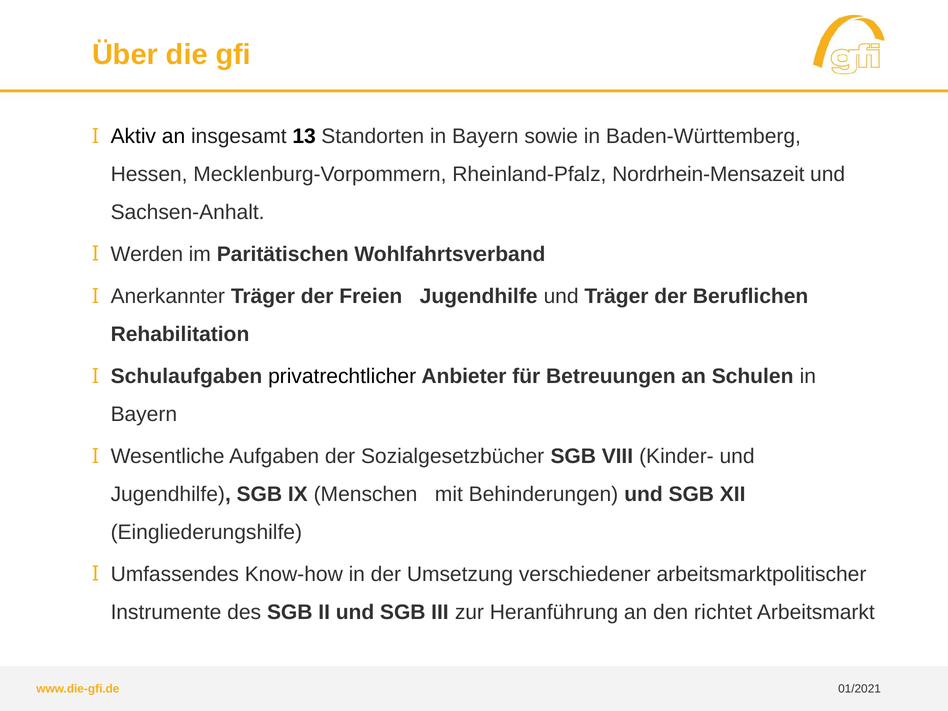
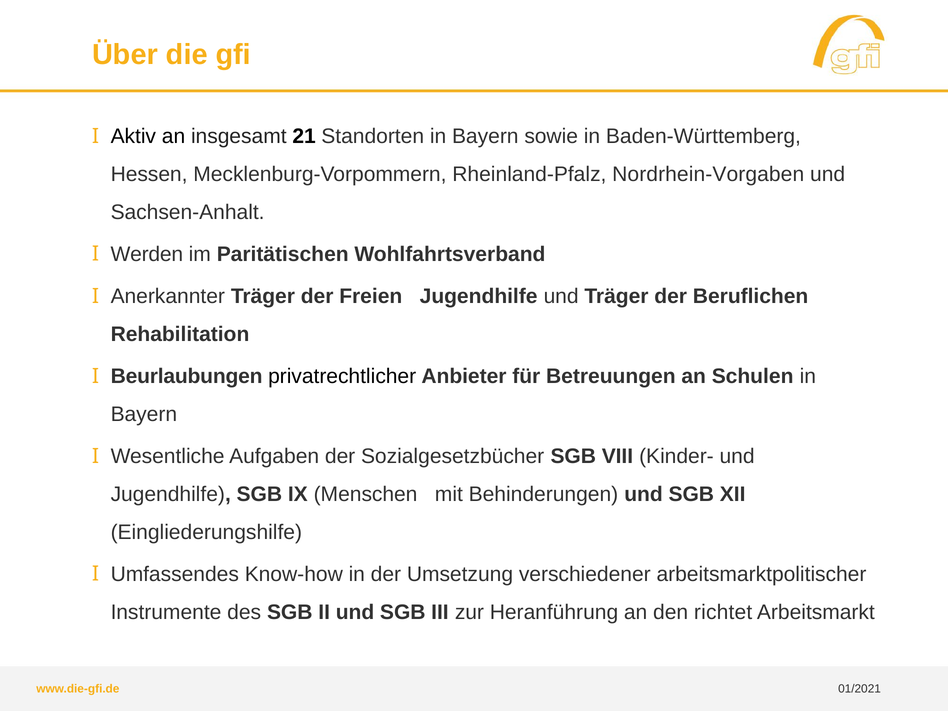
13: 13 -> 21
Nordrhein-Mensazeit: Nordrhein-Mensazeit -> Nordrhein-Vorgaben
Schulaufgaben: Schulaufgaben -> Beurlaubungen
